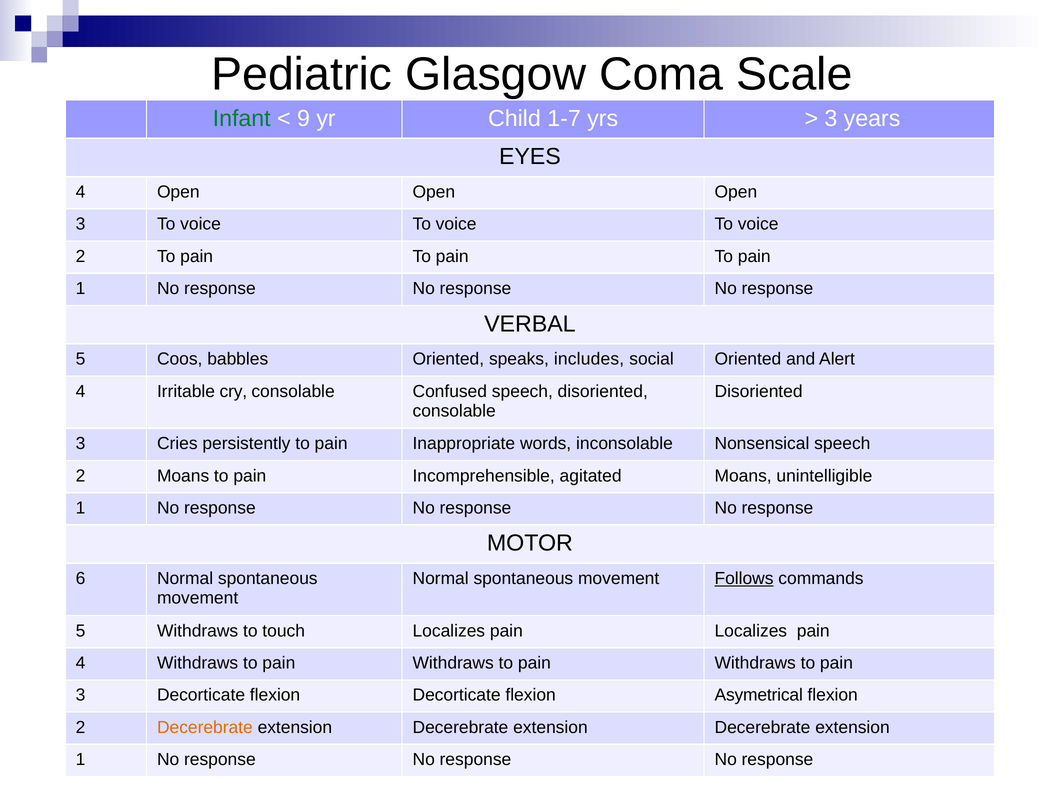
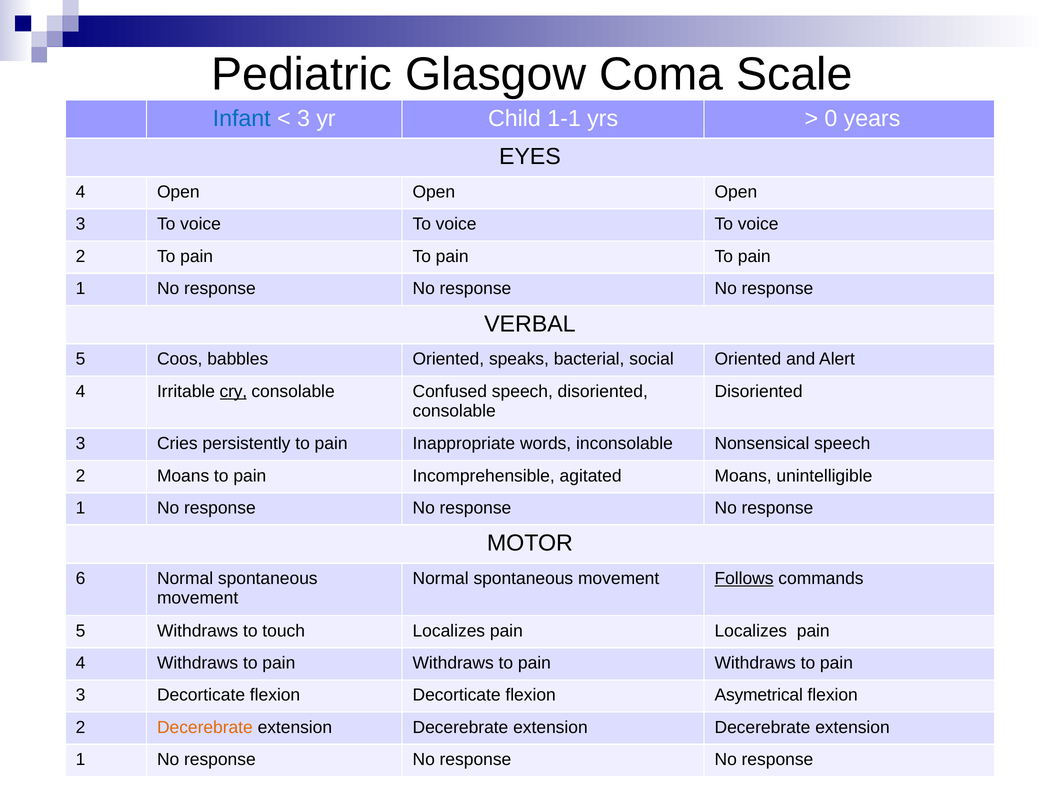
Infant colour: green -> blue
9 at (303, 118): 9 -> 3
1-7: 1-7 -> 1-1
3 at (831, 118): 3 -> 0
includes: includes -> bacterial
cry underline: none -> present
